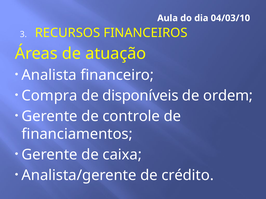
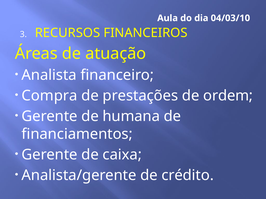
disponíveis: disponíveis -> prestações
controle: controle -> humana
